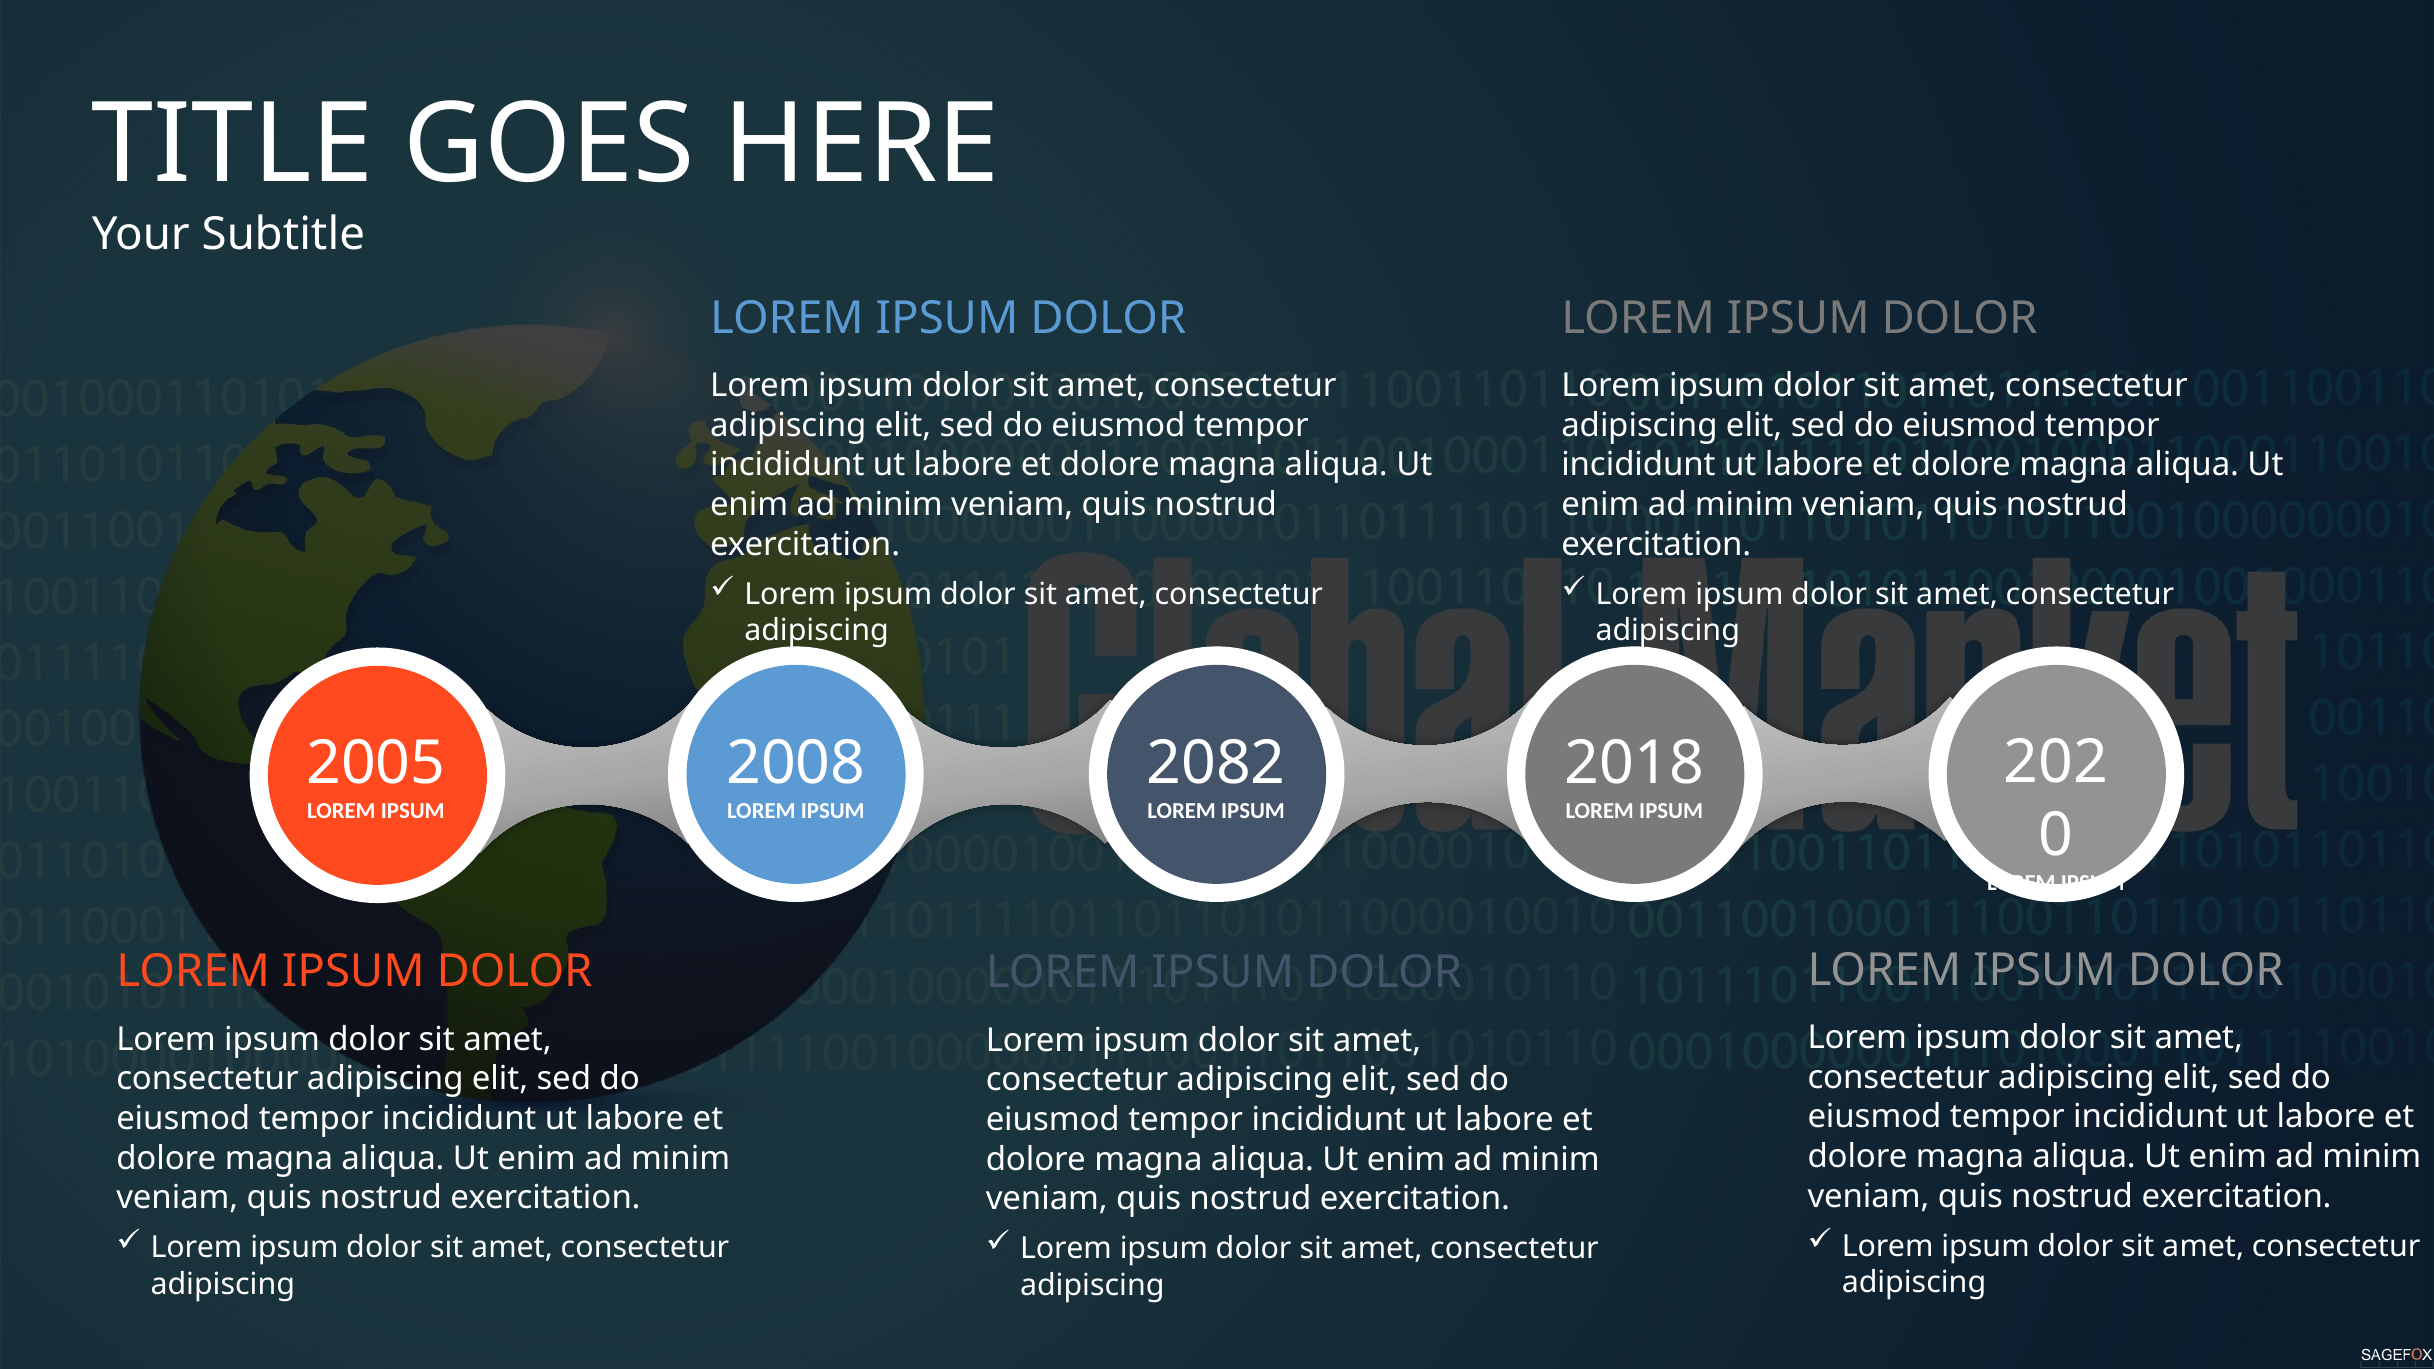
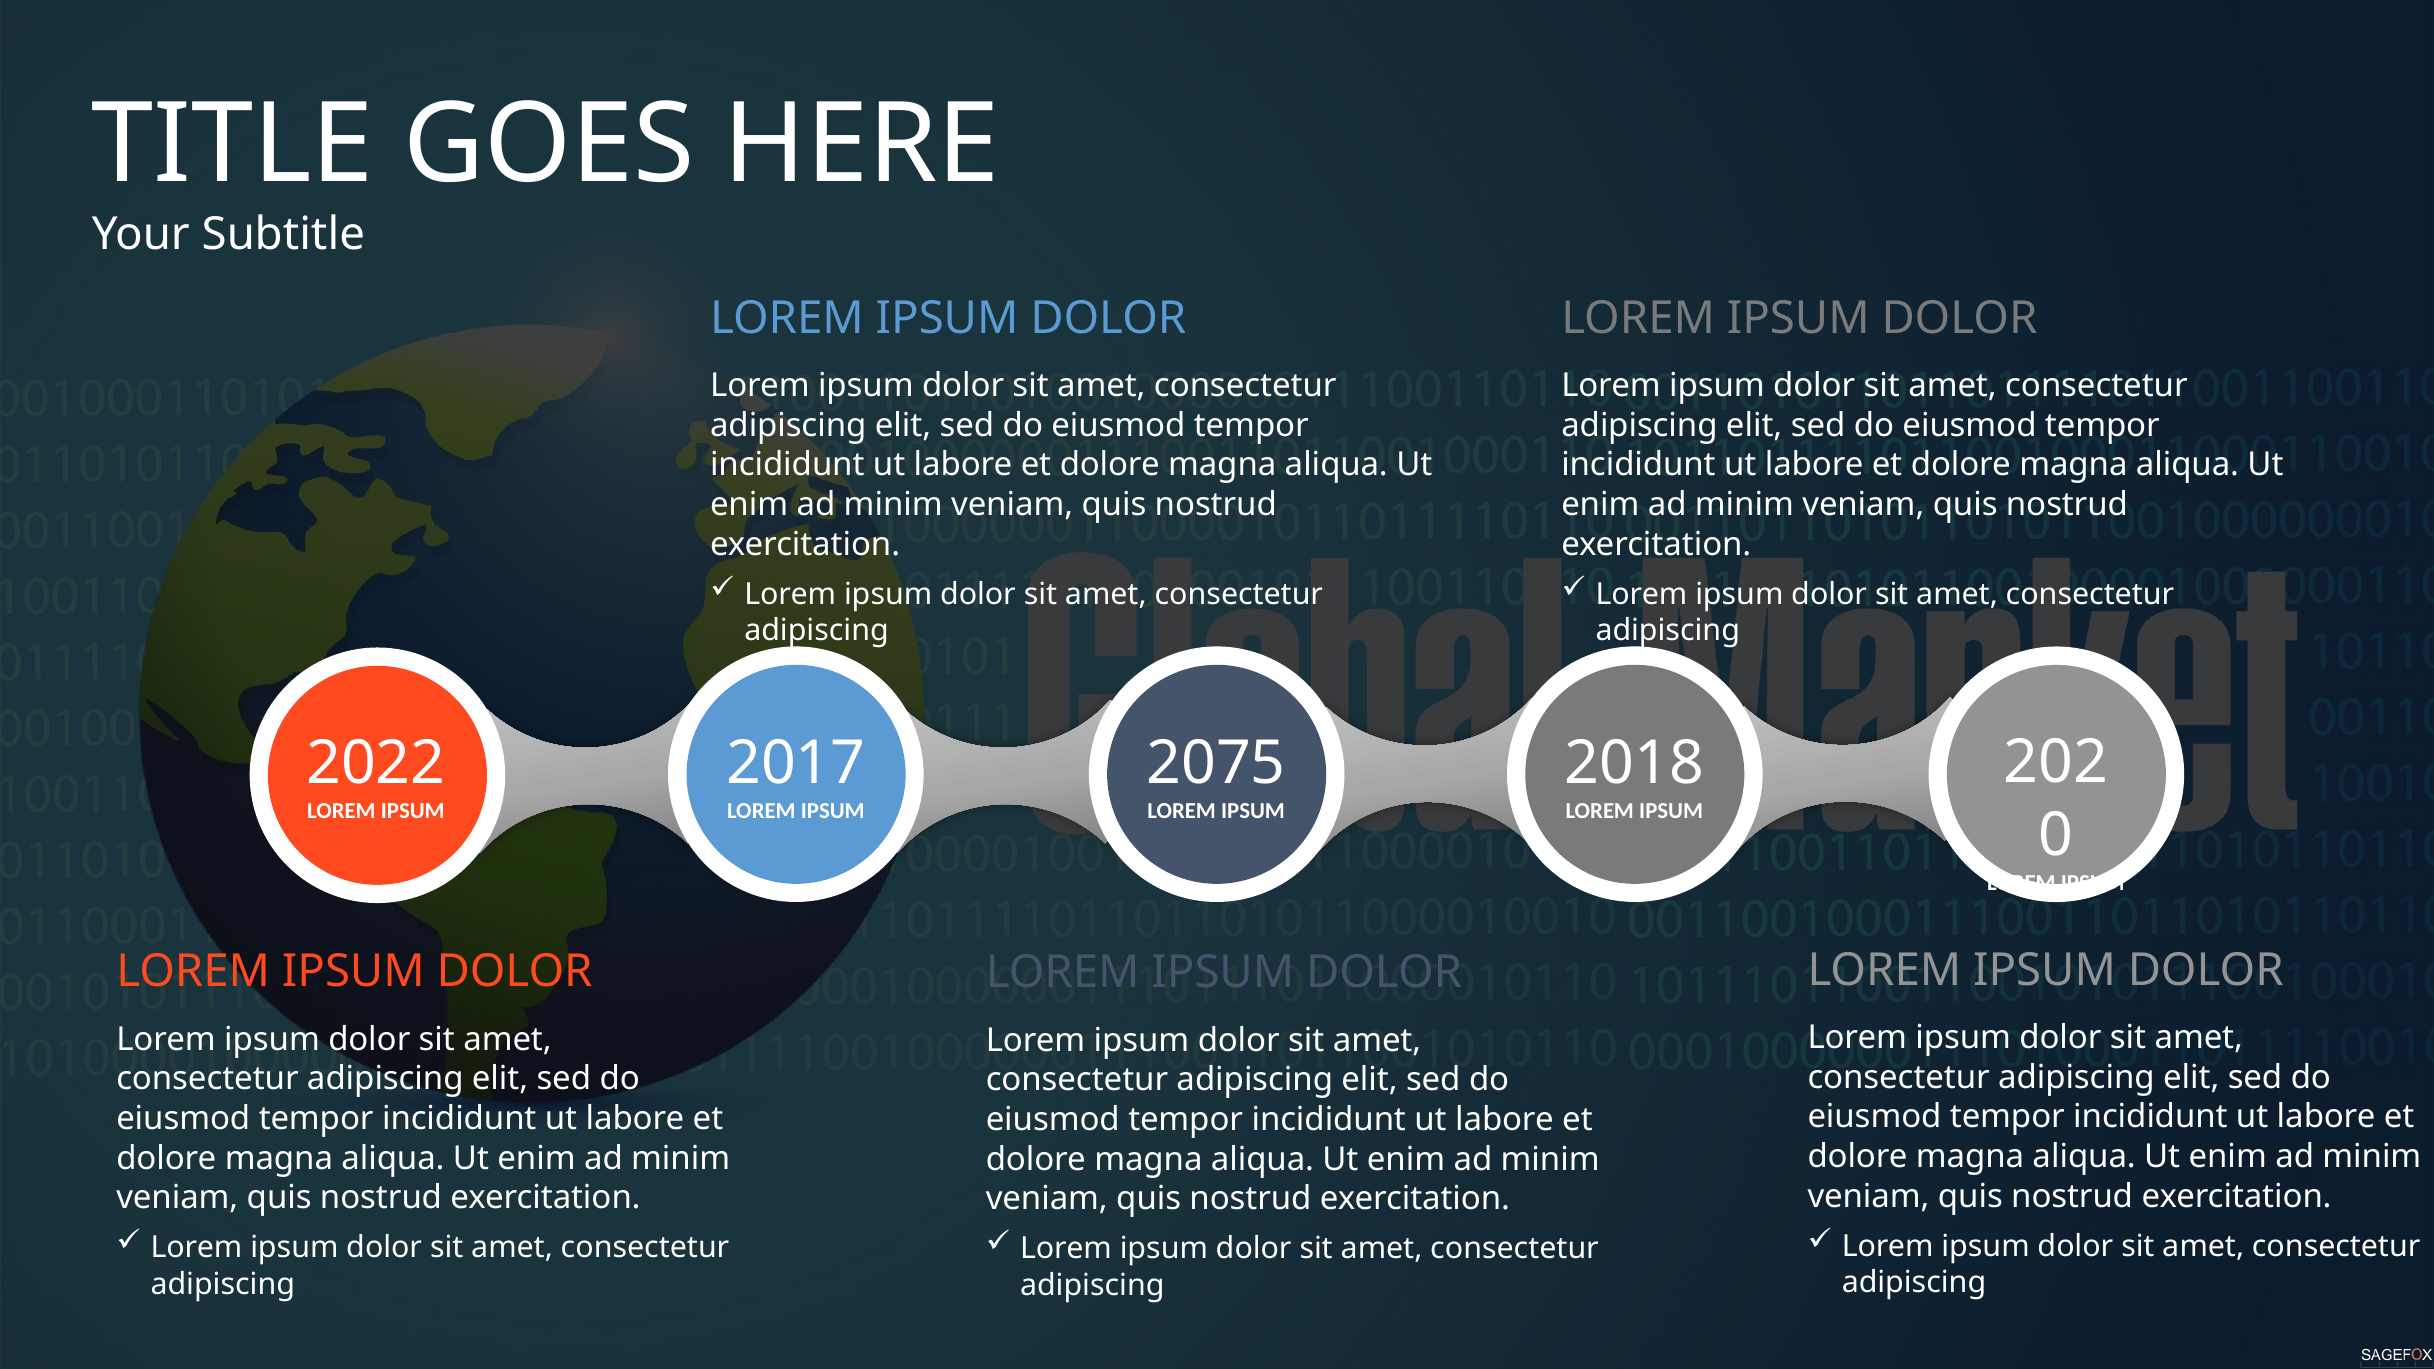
2005: 2005 -> 2022
2008: 2008 -> 2017
2082: 2082 -> 2075
